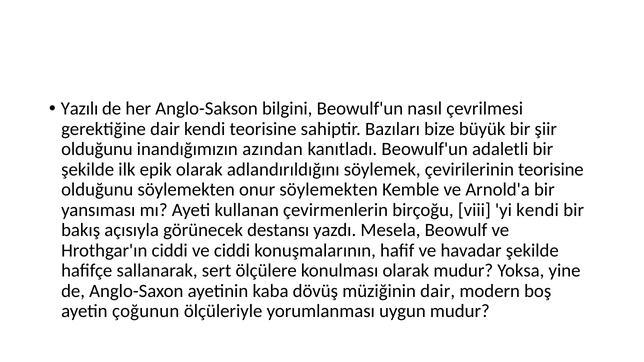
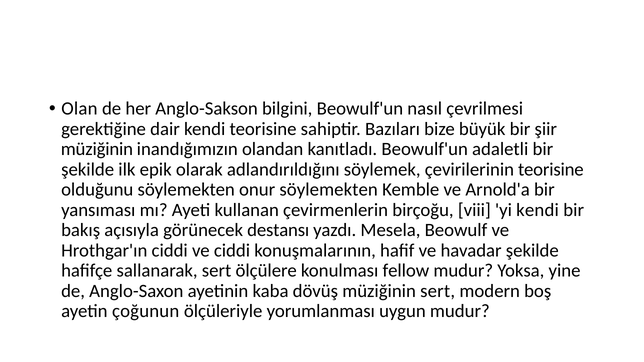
Yazılı: Yazılı -> Olan
olduğunu at (97, 149): olduğunu -> müziğinin
azından: azından -> olandan
konulması olarak: olarak -> fellow
müziğinin dair: dair -> sert
